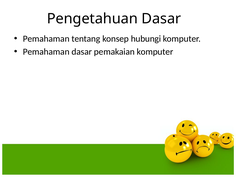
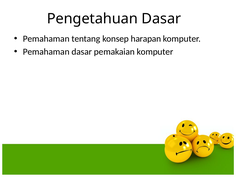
hubungi: hubungi -> harapan
